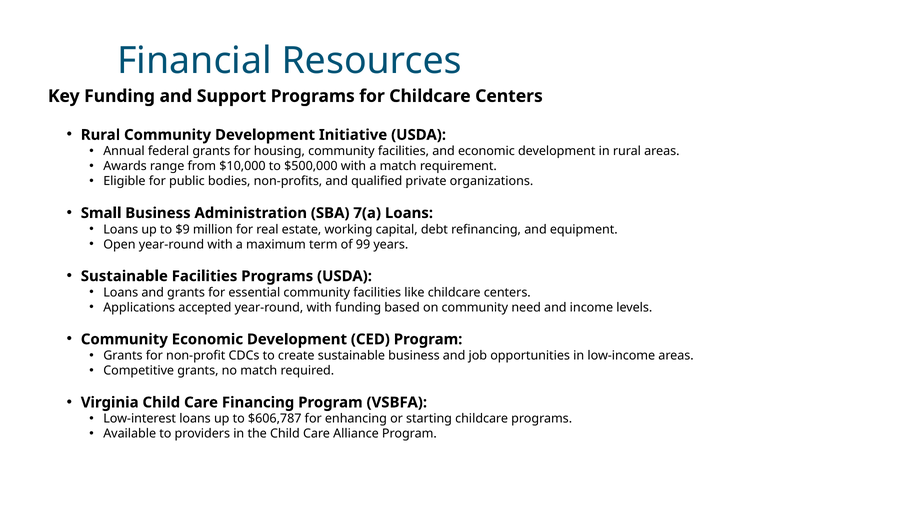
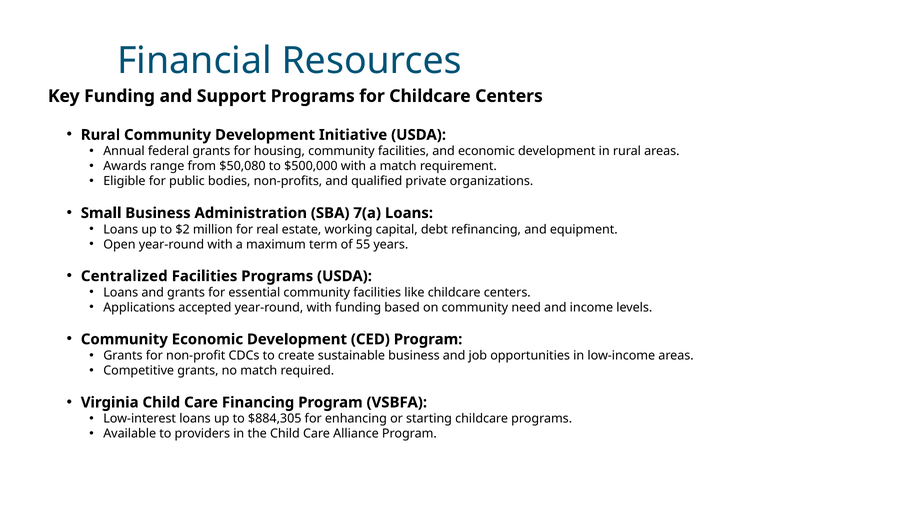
$10,000: $10,000 -> $50,080
$9: $9 -> $2
99: 99 -> 55
Sustainable at (124, 276): Sustainable -> Centralized
$606,787: $606,787 -> $884,305
